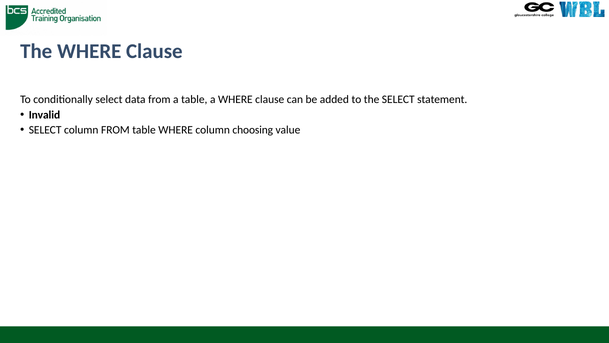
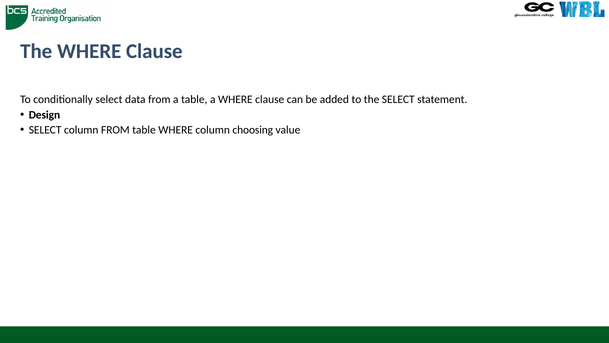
Invalid: Invalid -> Design
